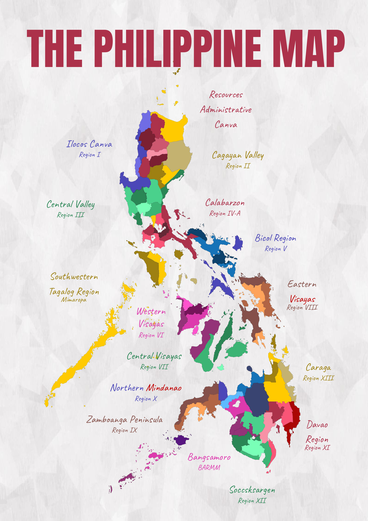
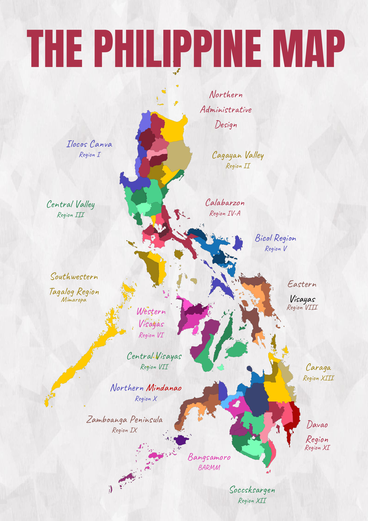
Resources at (225, 94): Resources -> Northern
Canva at (225, 124): Canva -> Design
Visayas at (302, 299) colour: red -> black
